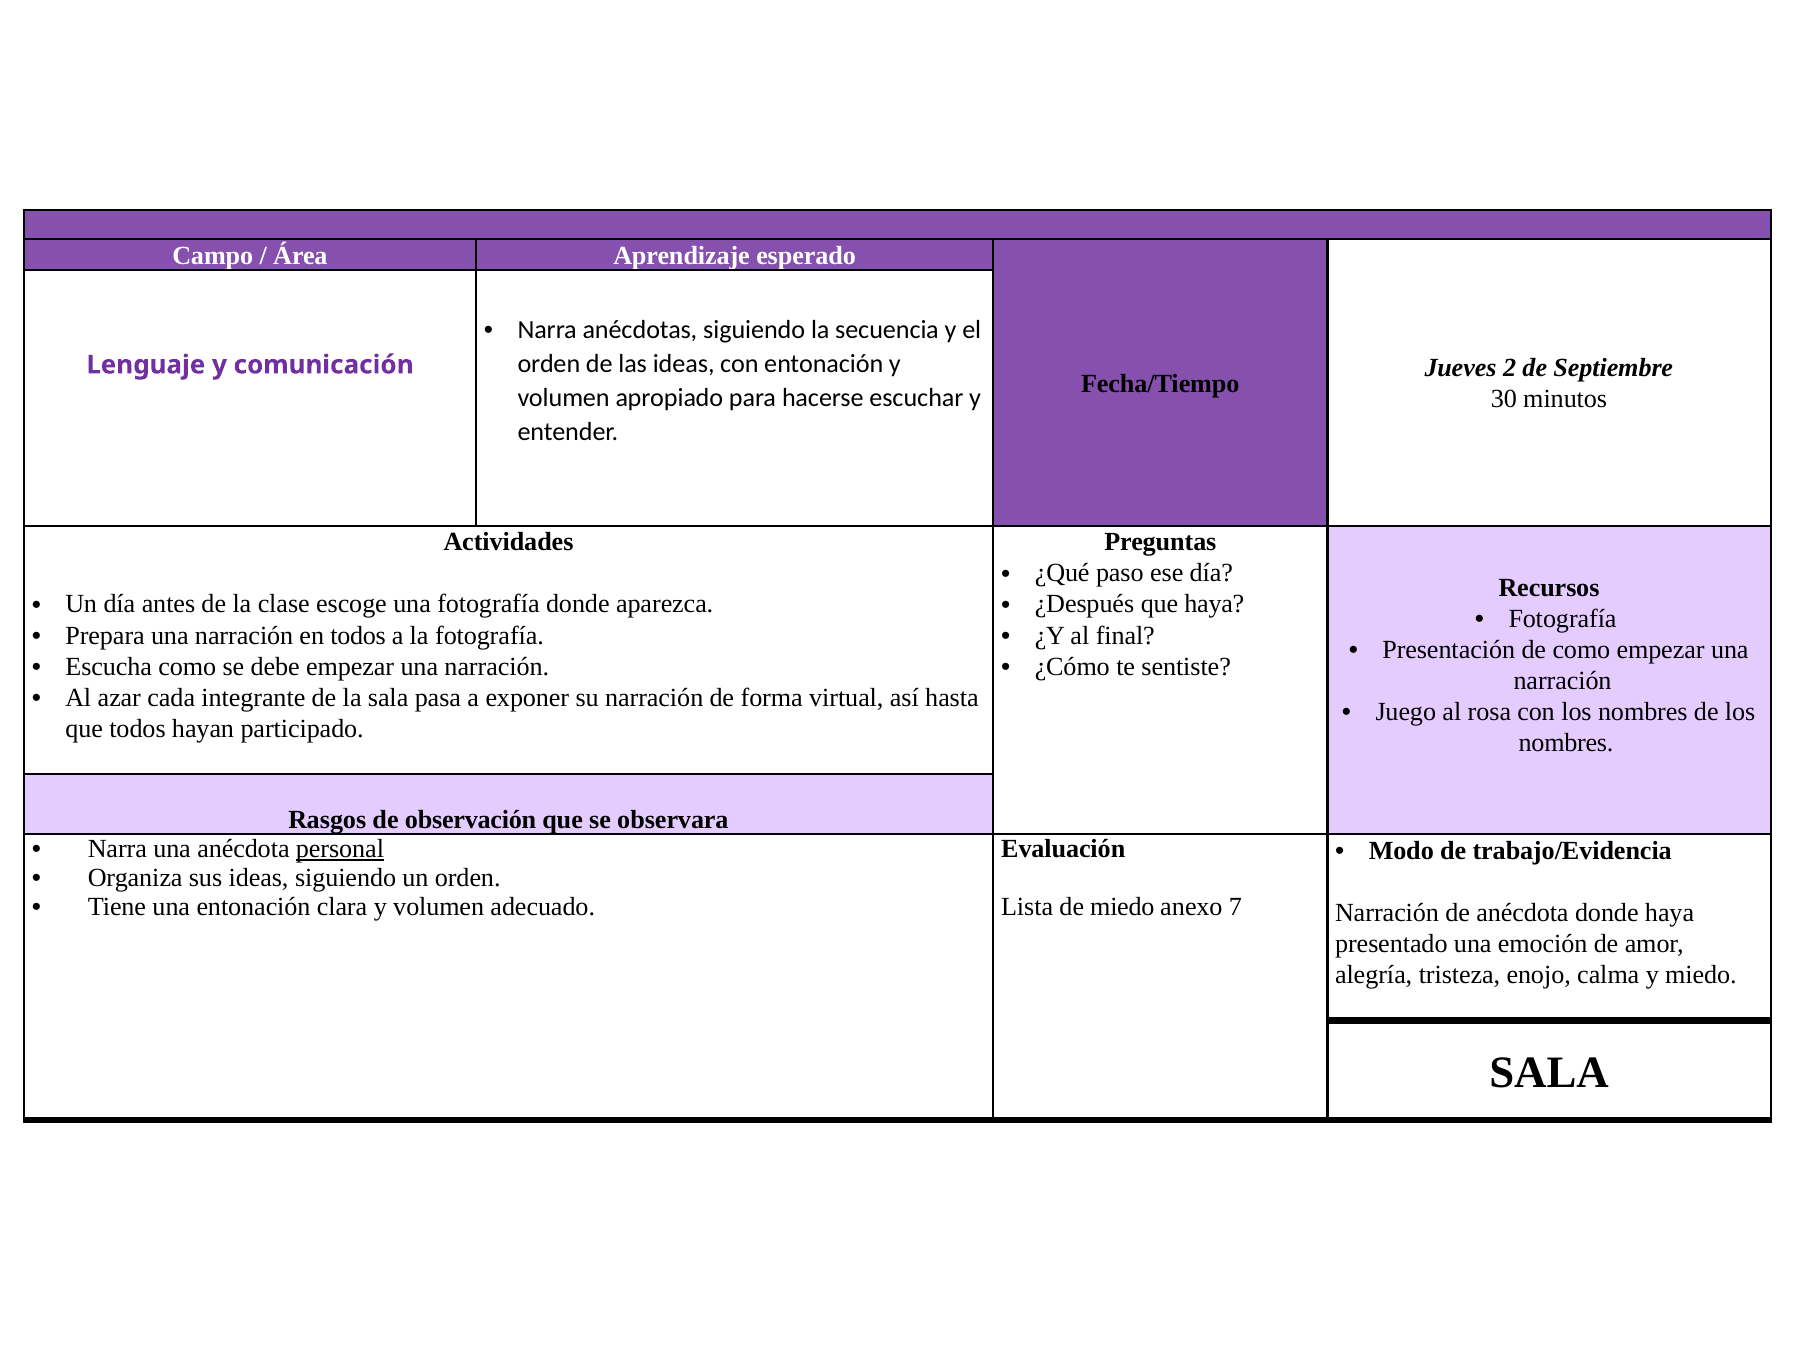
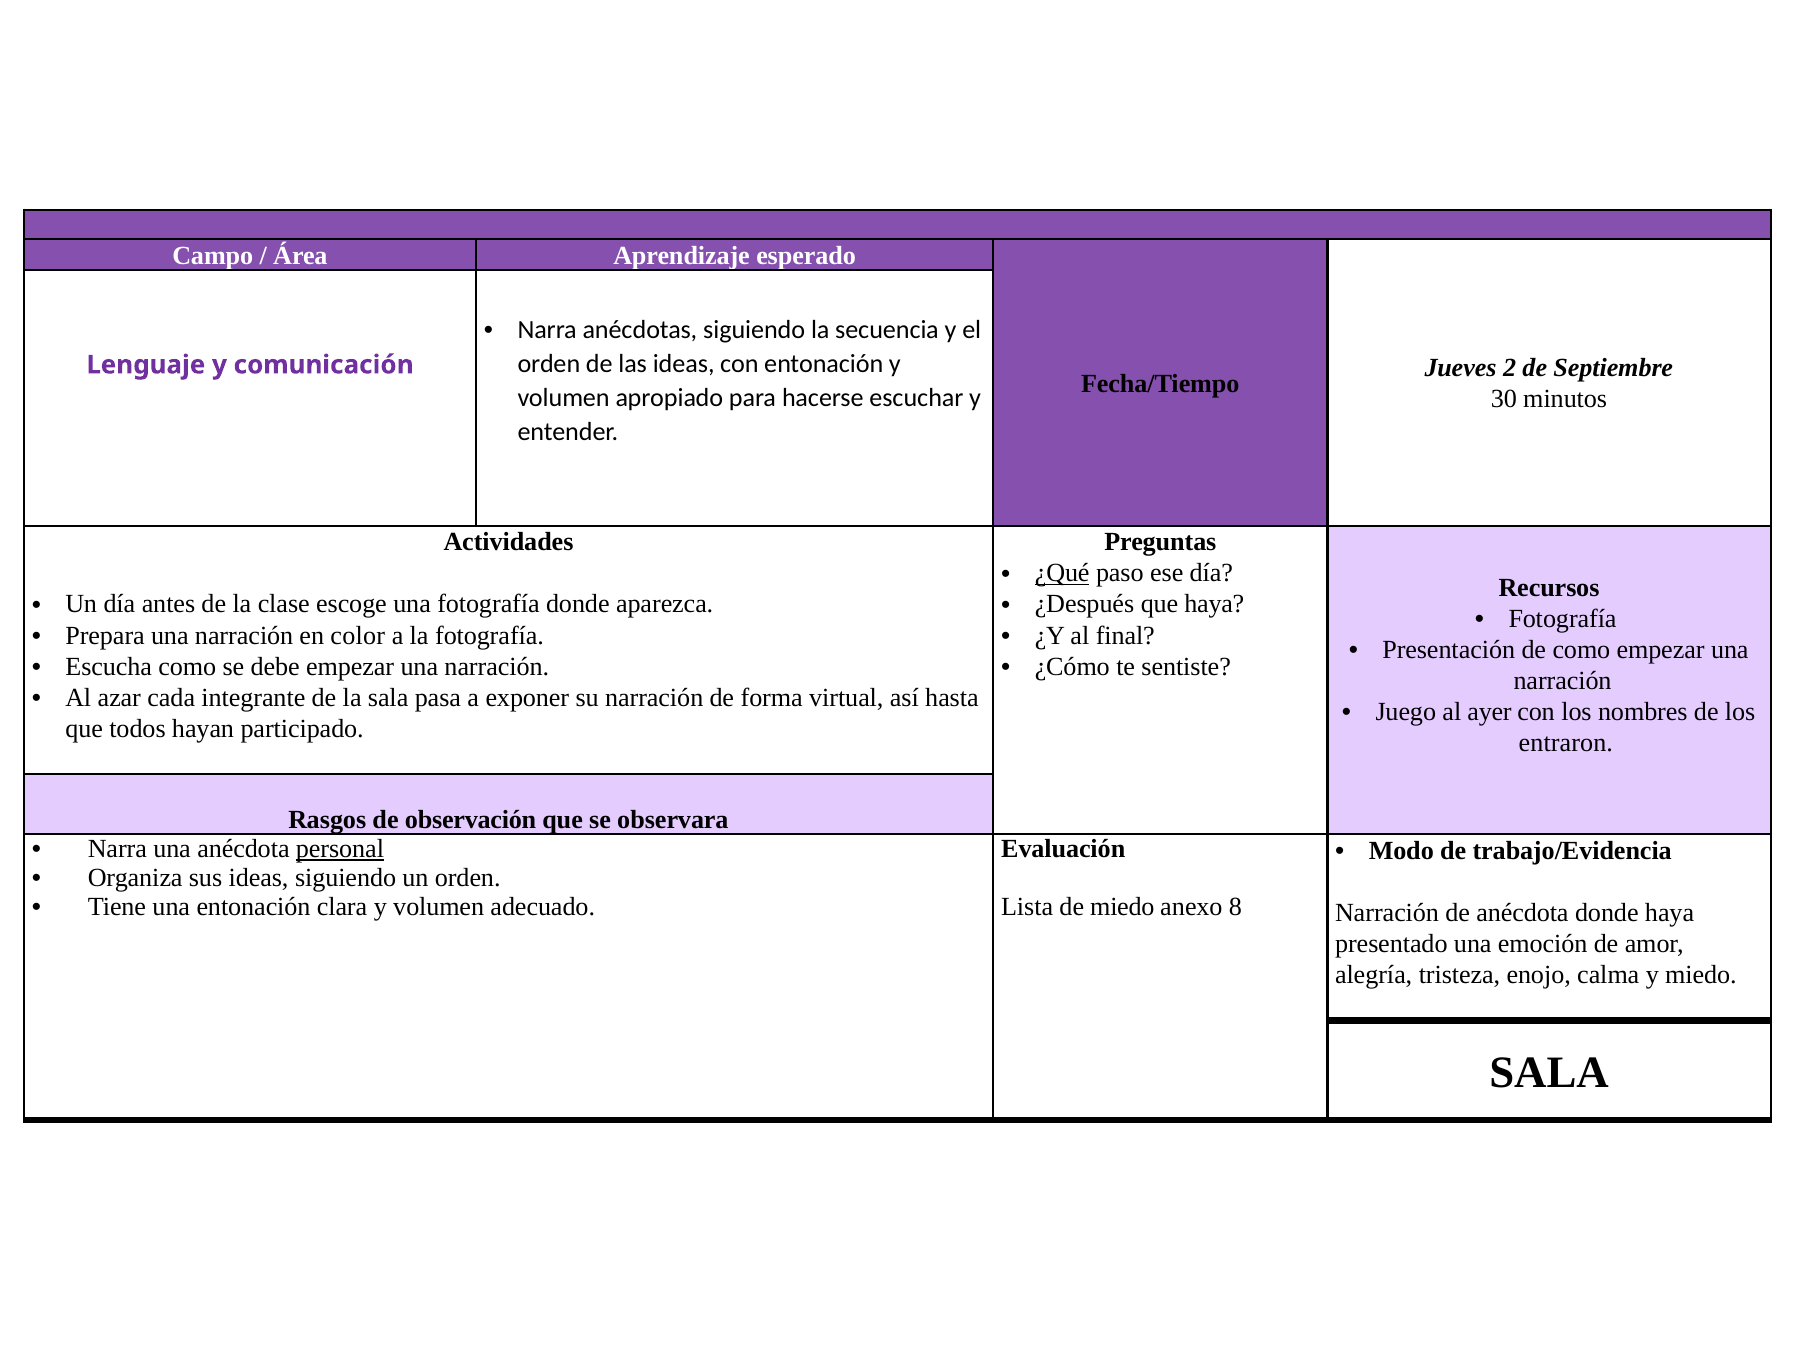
¿Qué underline: none -> present
en todos: todos -> color
rosa: rosa -> ayer
nombres at (1566, 743): nombres -> entraron
7: 7 -> 8
